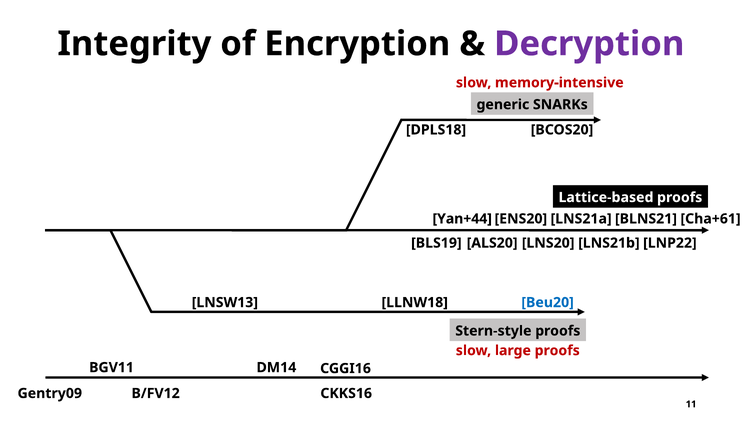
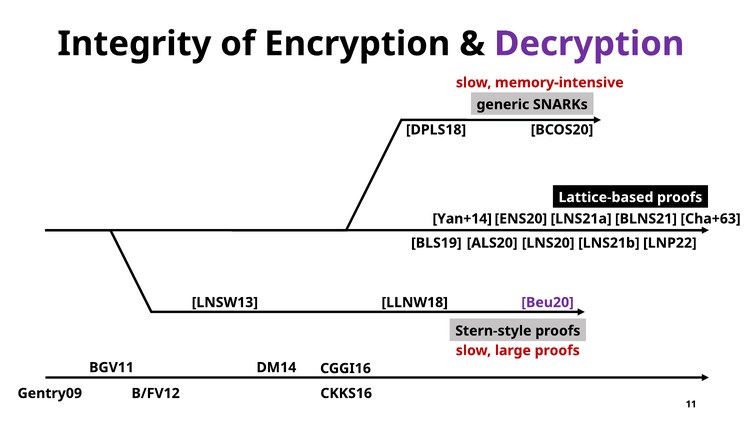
Yan+44: Yan+44 -> Yan+14
Cha+61: Cha+61 -> Cha+63
Beu20 colour: blue -> purple
